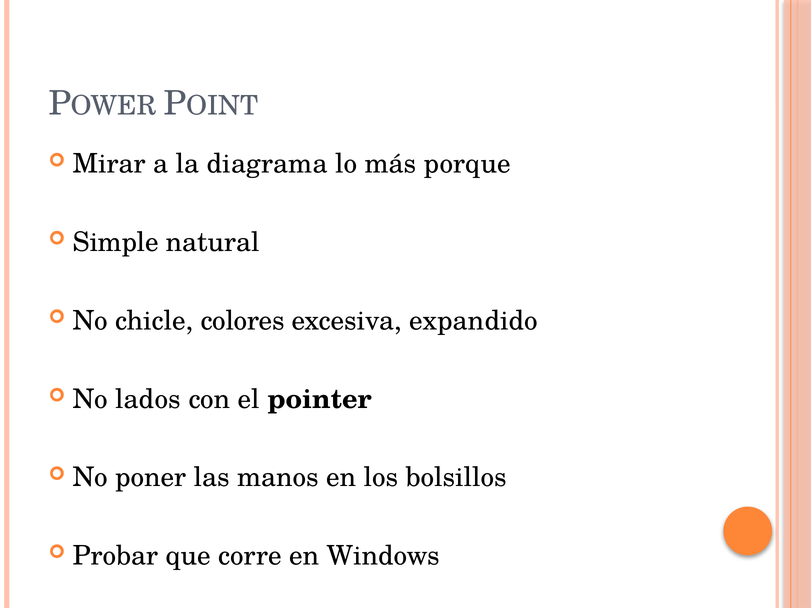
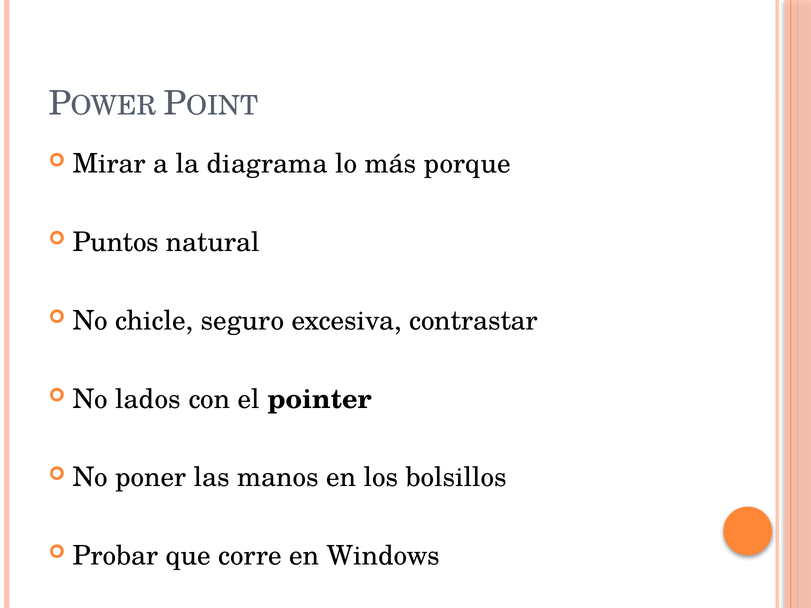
Simple: Simple -> Puntos
colores: colores -> seguro
expandido: expandido -> contrastar
